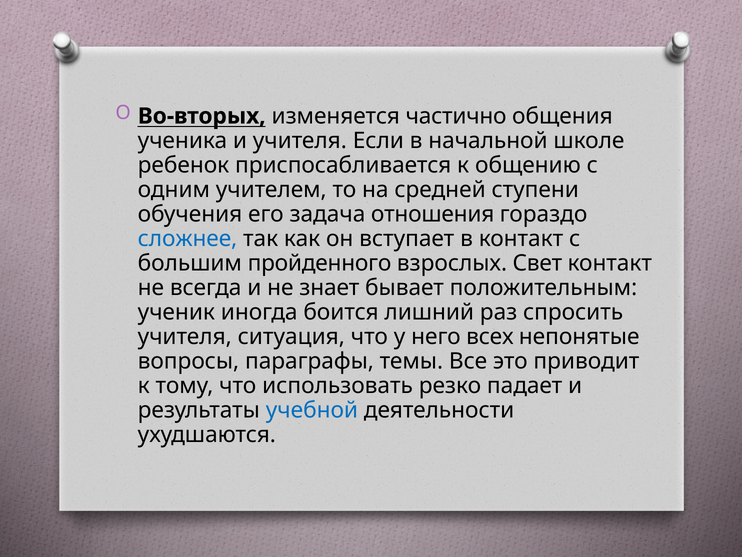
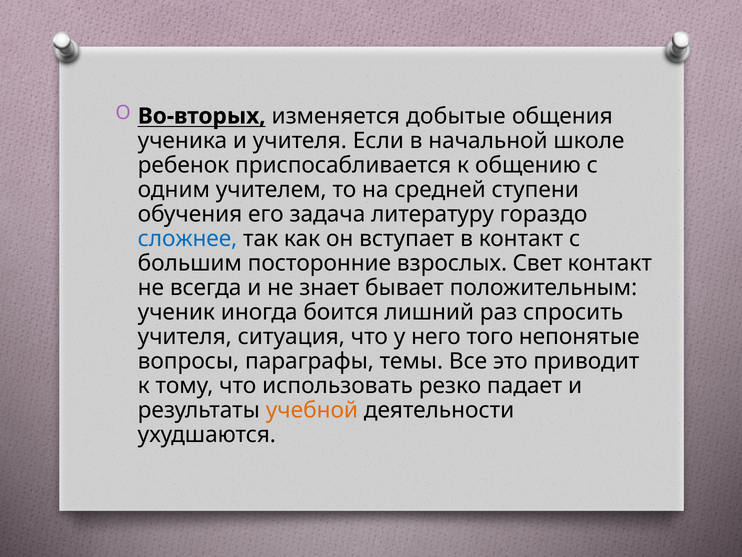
частично: частично -> добытые
отношения: отношения -> литературу
пройденного: пройденного -> посторонние
всех: всех -> того
учебной colour: blue -> orange
